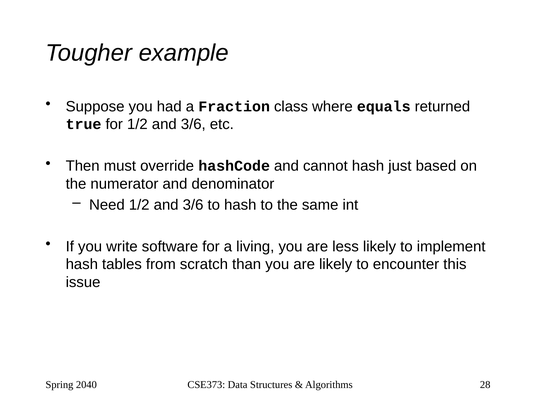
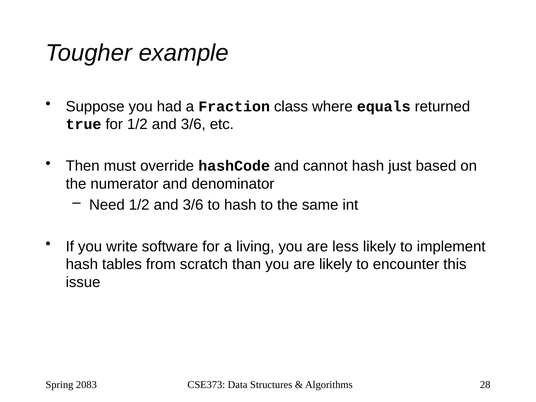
2040: 2040 -> 2083
